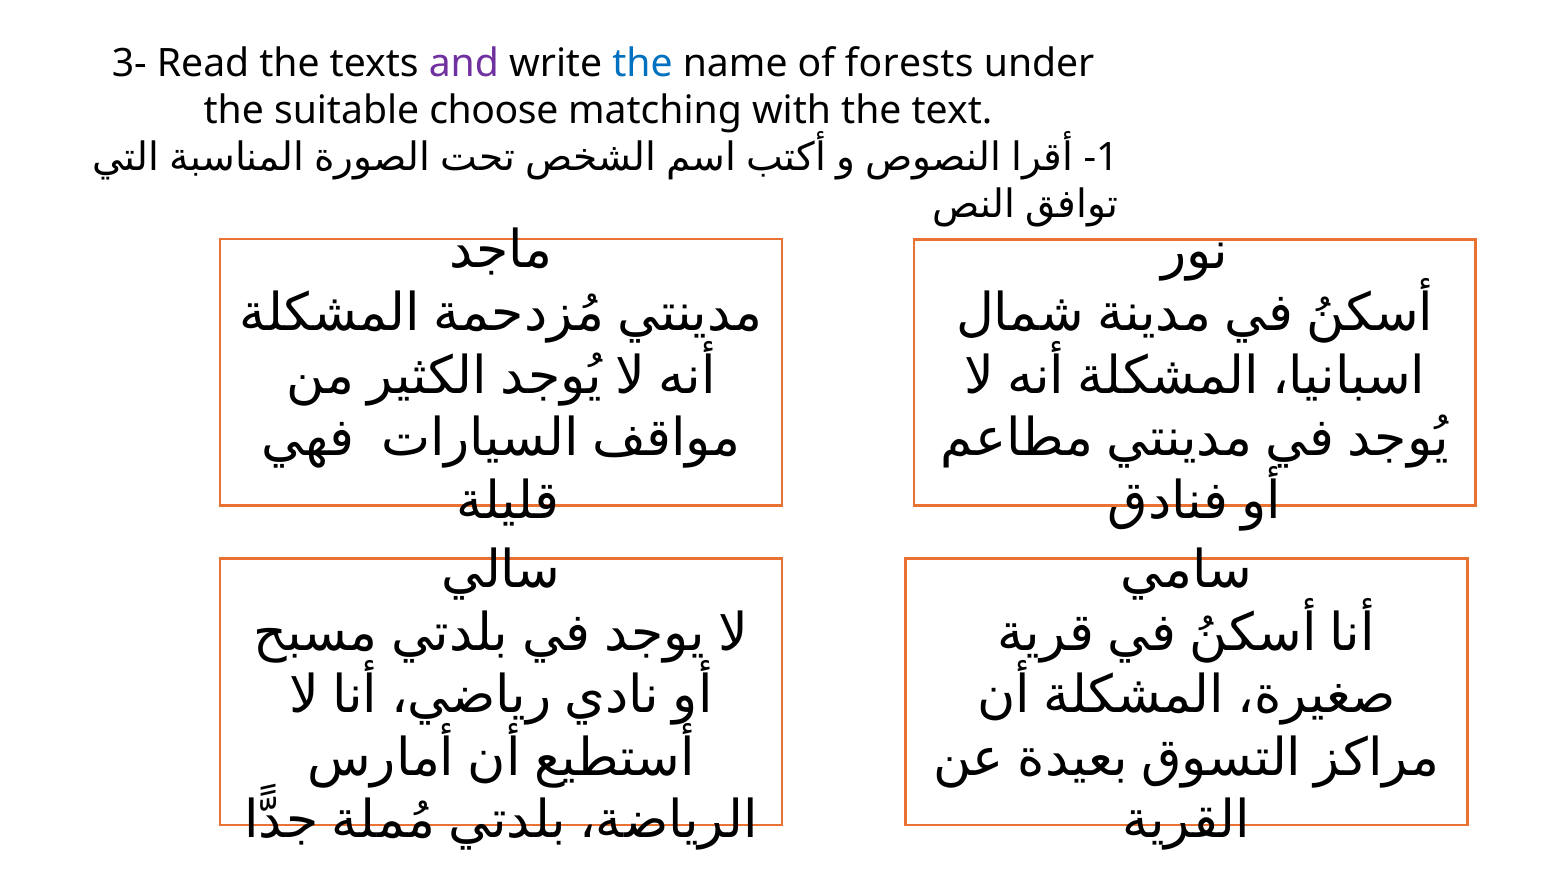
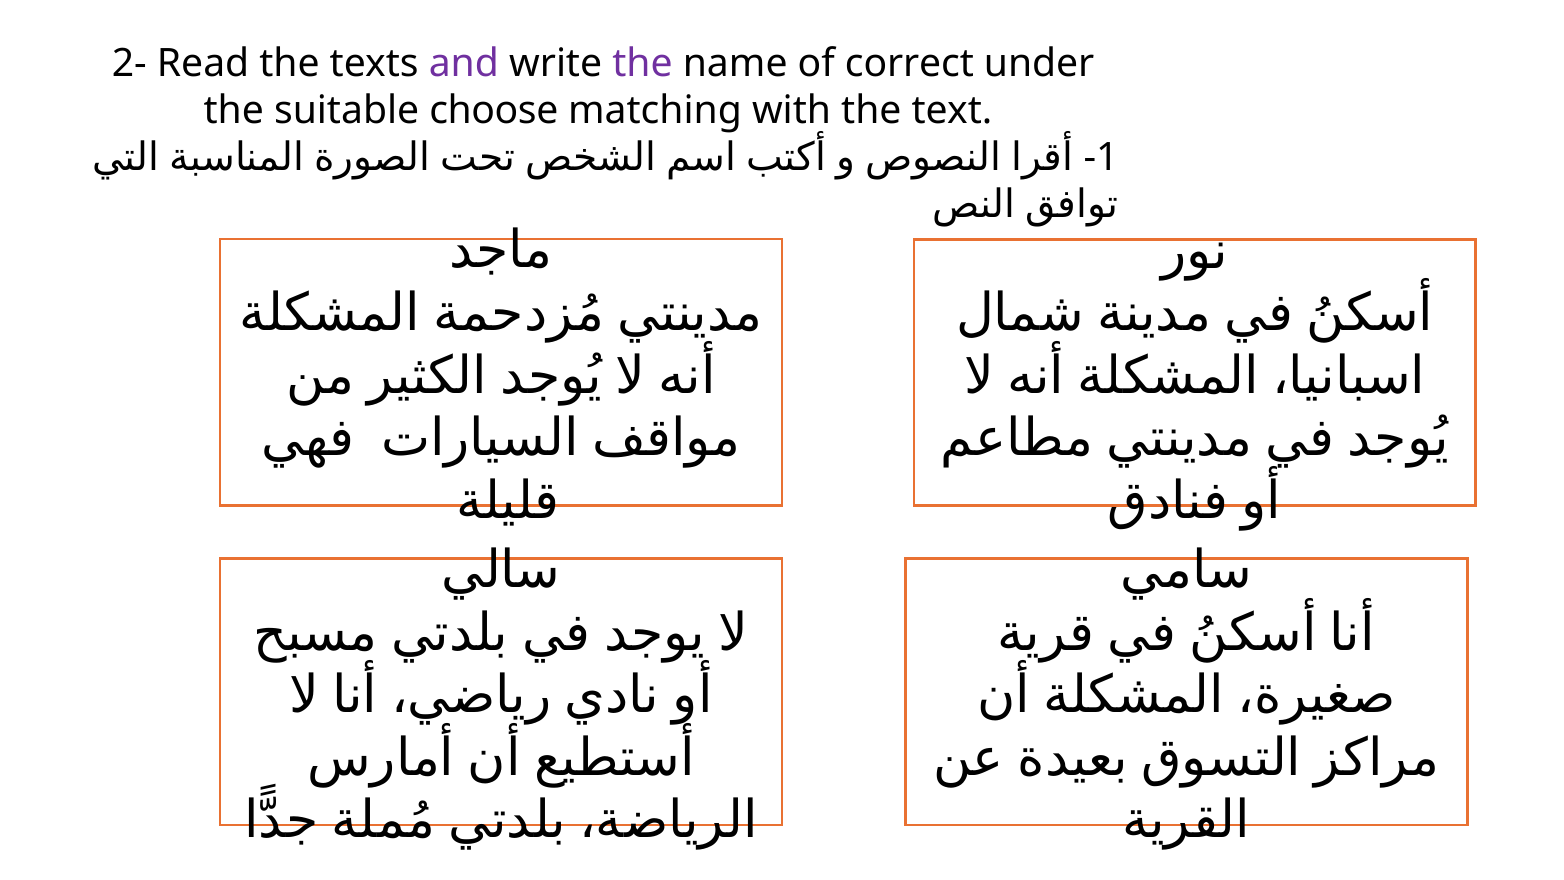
3-: 3- -> 2-
the at (642, 64) colour: blue -> purple
forests: forests -> correct
